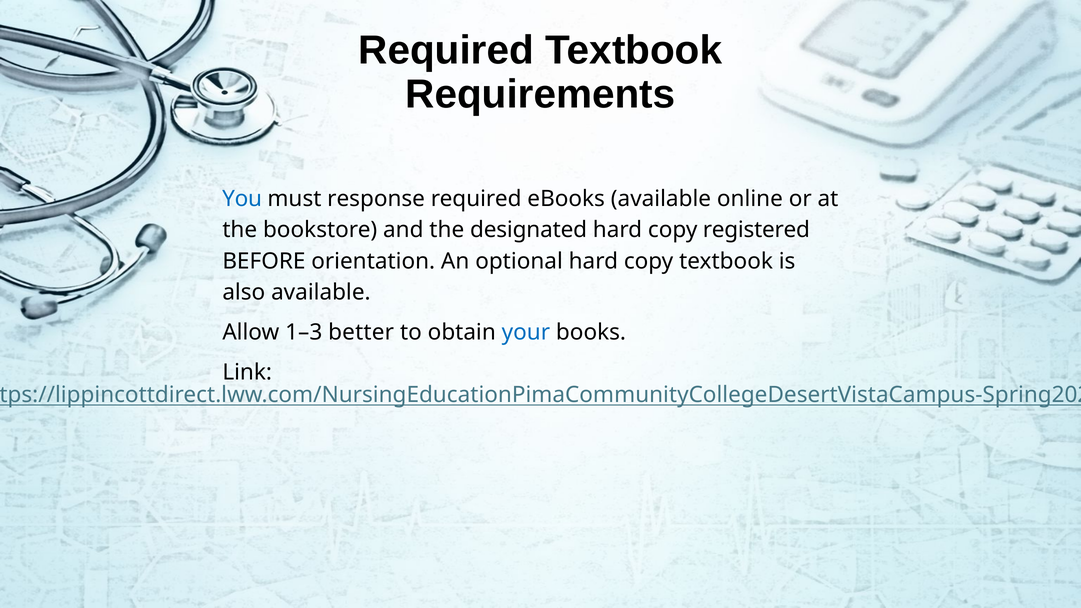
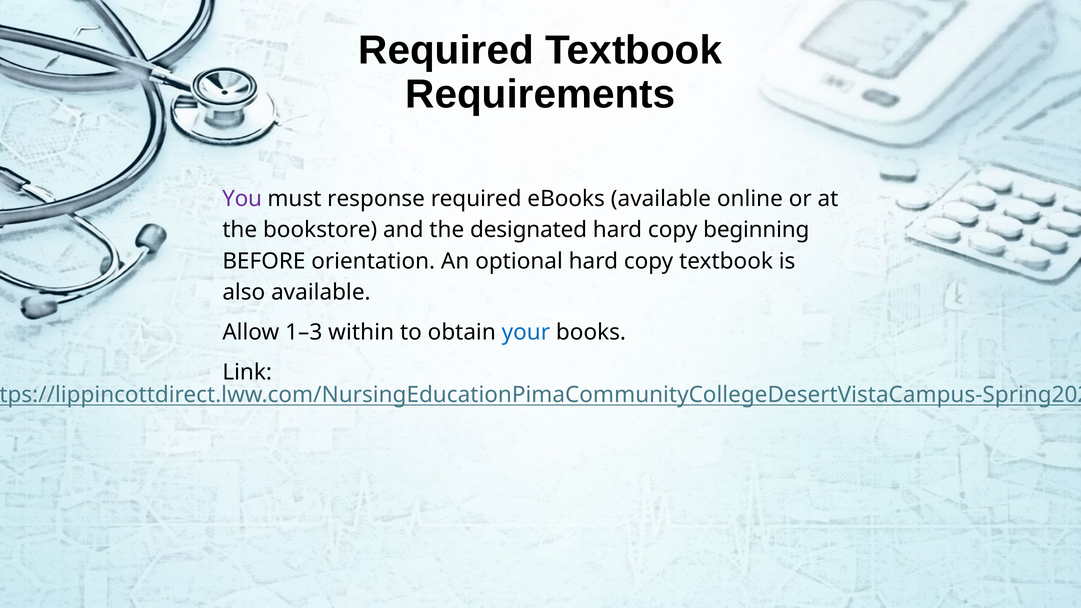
You colour: blue -> purple
registered: registered -> beginning
better: better -> within
